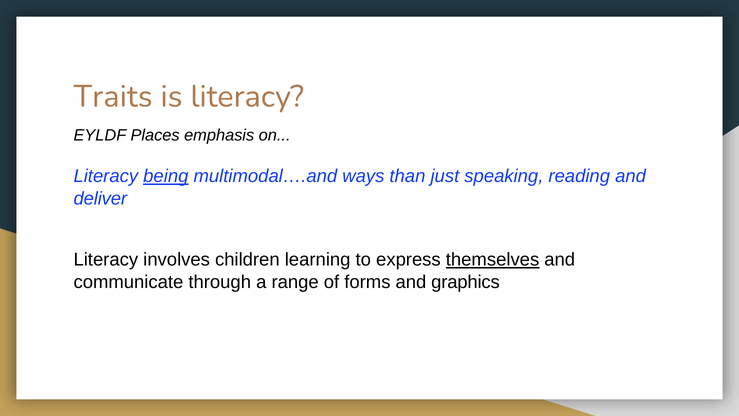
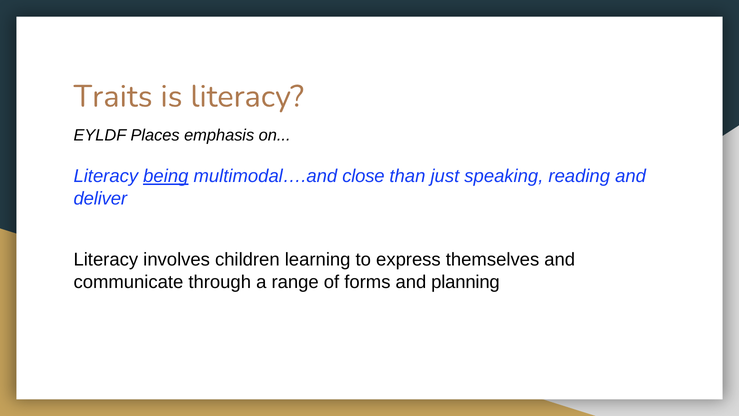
ways: ways -> close
themselves underline: present -> none
graphics: graphics -> planning
